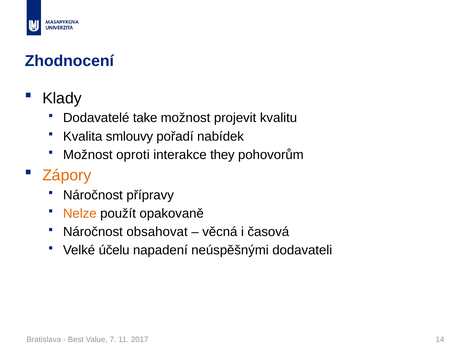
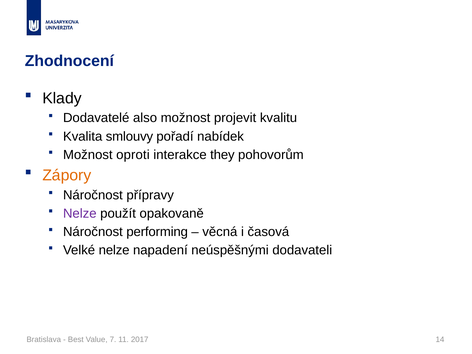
take: take -> also
Nelze at (80, 213) colour: orange -> purple
obsahovat: obsahovat -> performing
Velké účelu: účelu -> nelze
